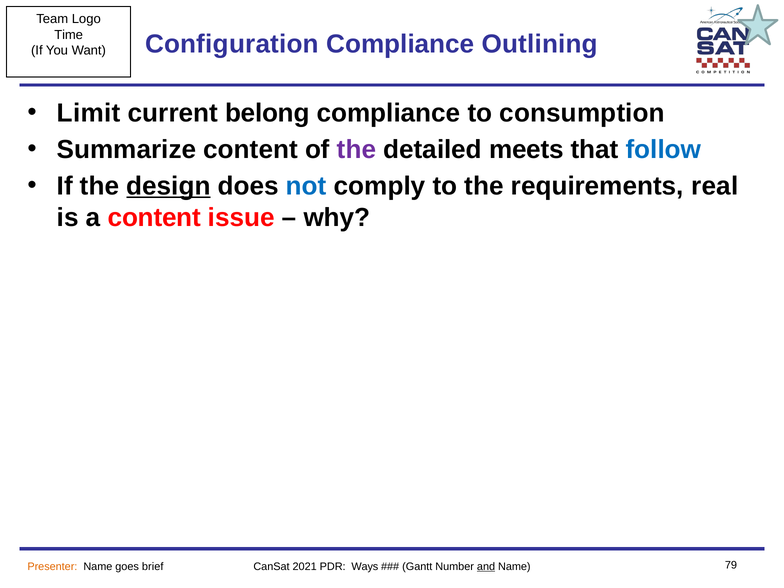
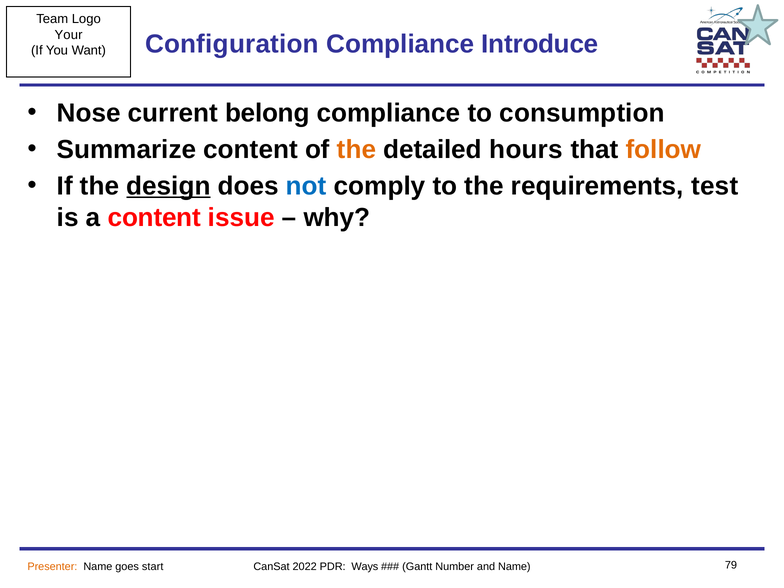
Time: Time -> Your
Outlining: Outlining -> Introduce
Limit: Limit -> Nose
the at (356, 149) colour: purple -> orange
meets: meets -> hours
follow colour: blue -> orange
real: real -> test
brief: brief -> start
2021: 2021 -> 2022
and underline: present -> none
